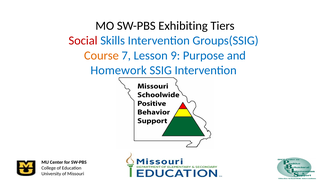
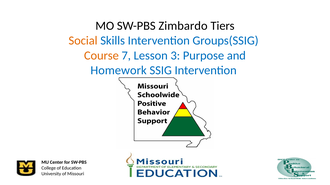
Exhibiting: Exhibiting -> Zimbardo
Social colour: red -> orange
9: 9 -> 3
